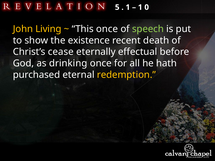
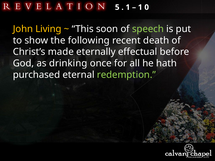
This once: once -> soon
existence: existence -> following
cease: cease -> made
redemption colour: yellow -> light green
